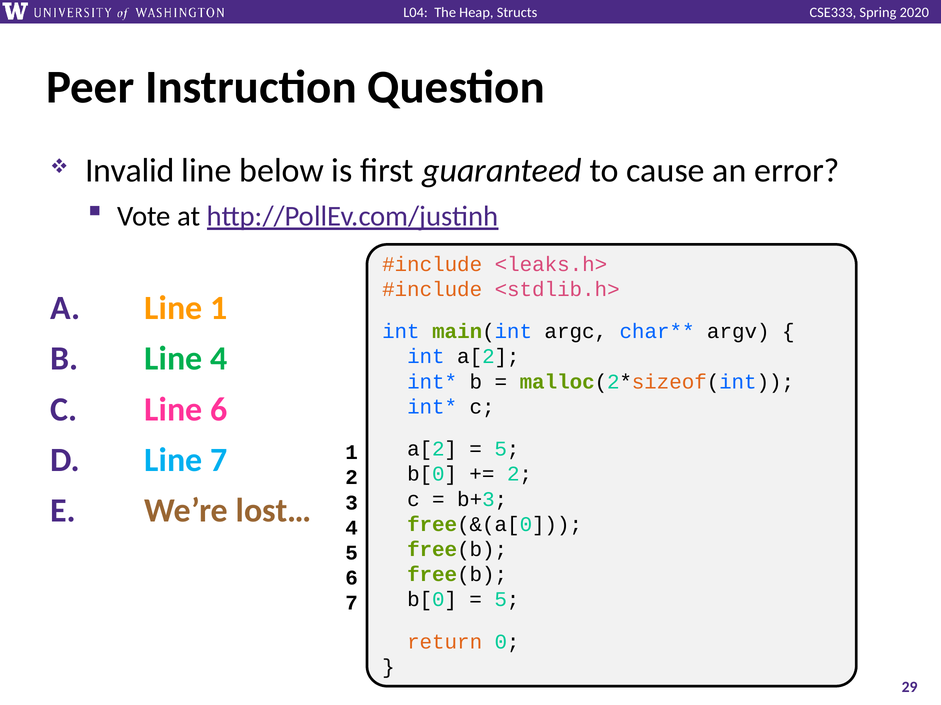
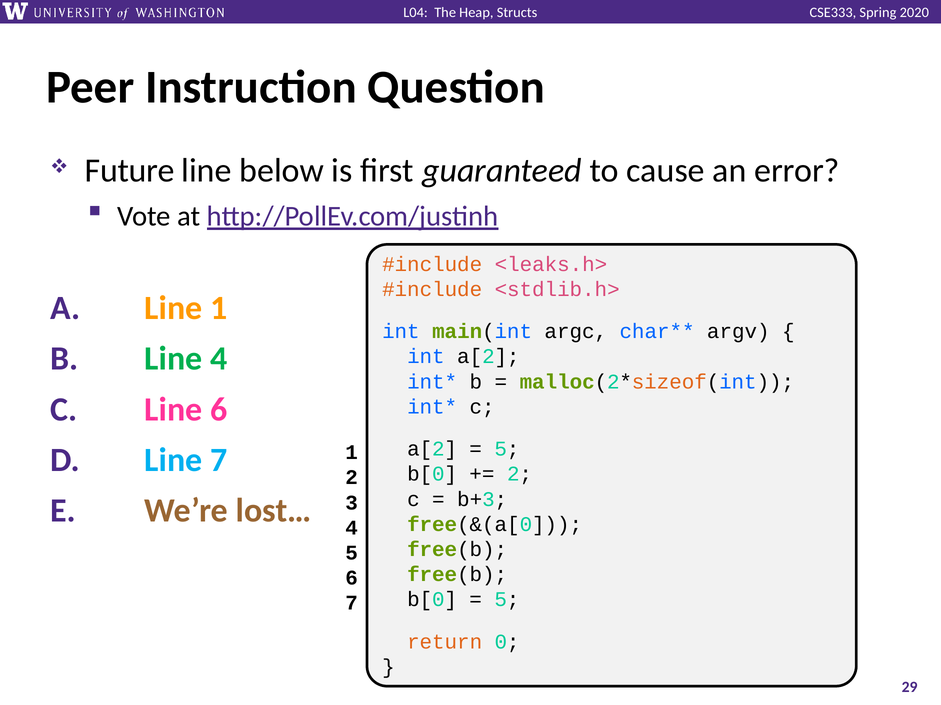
Invalid: Invalid -> Future
